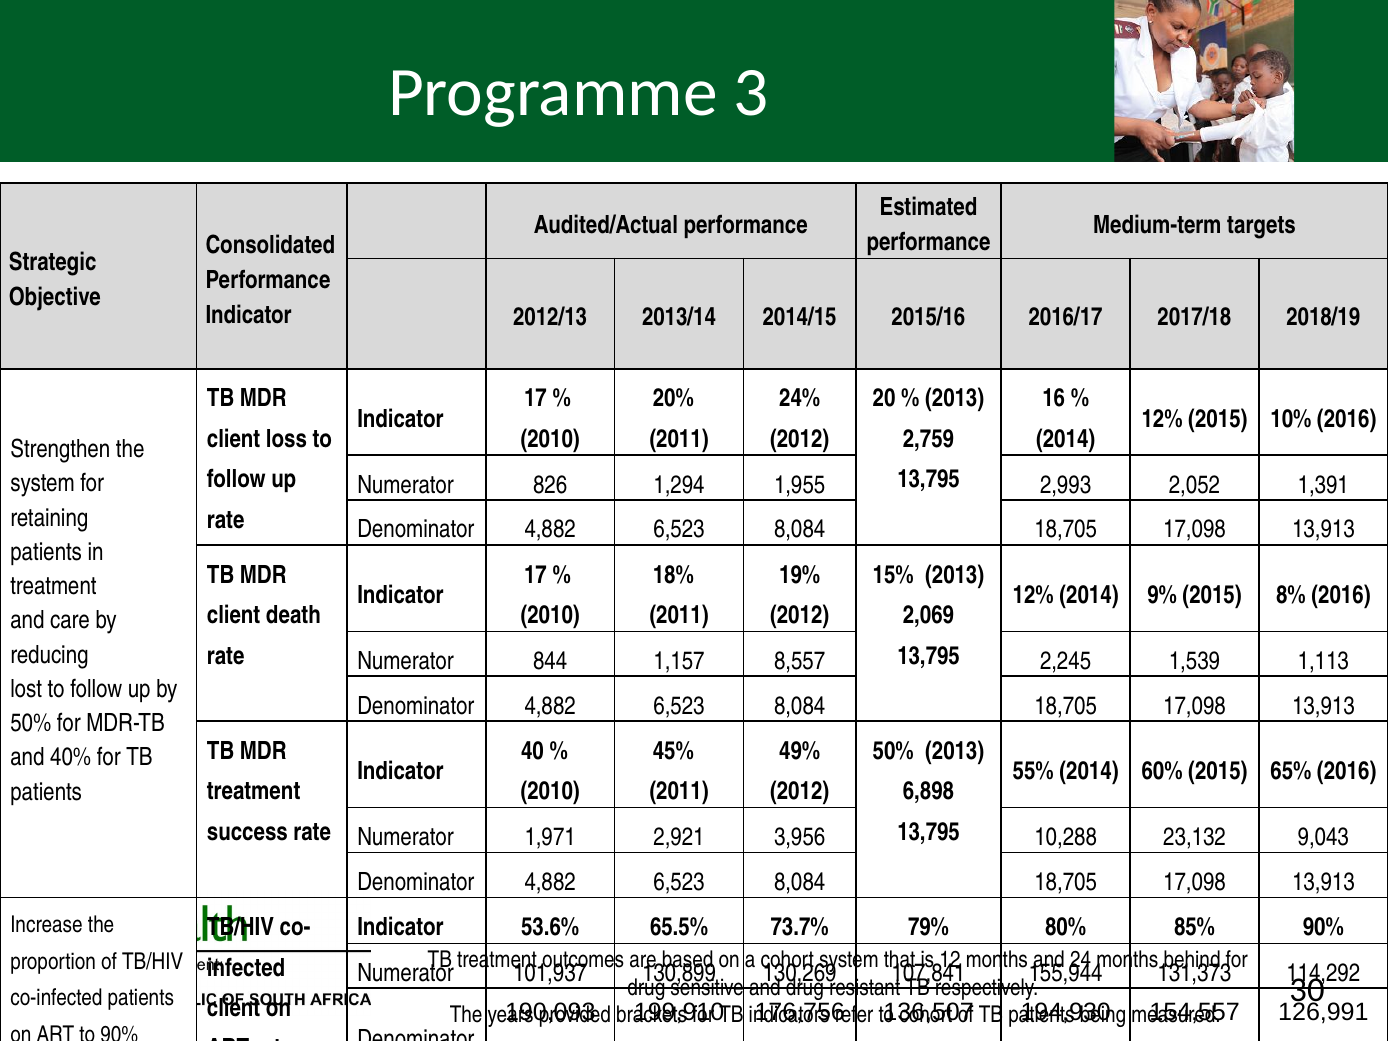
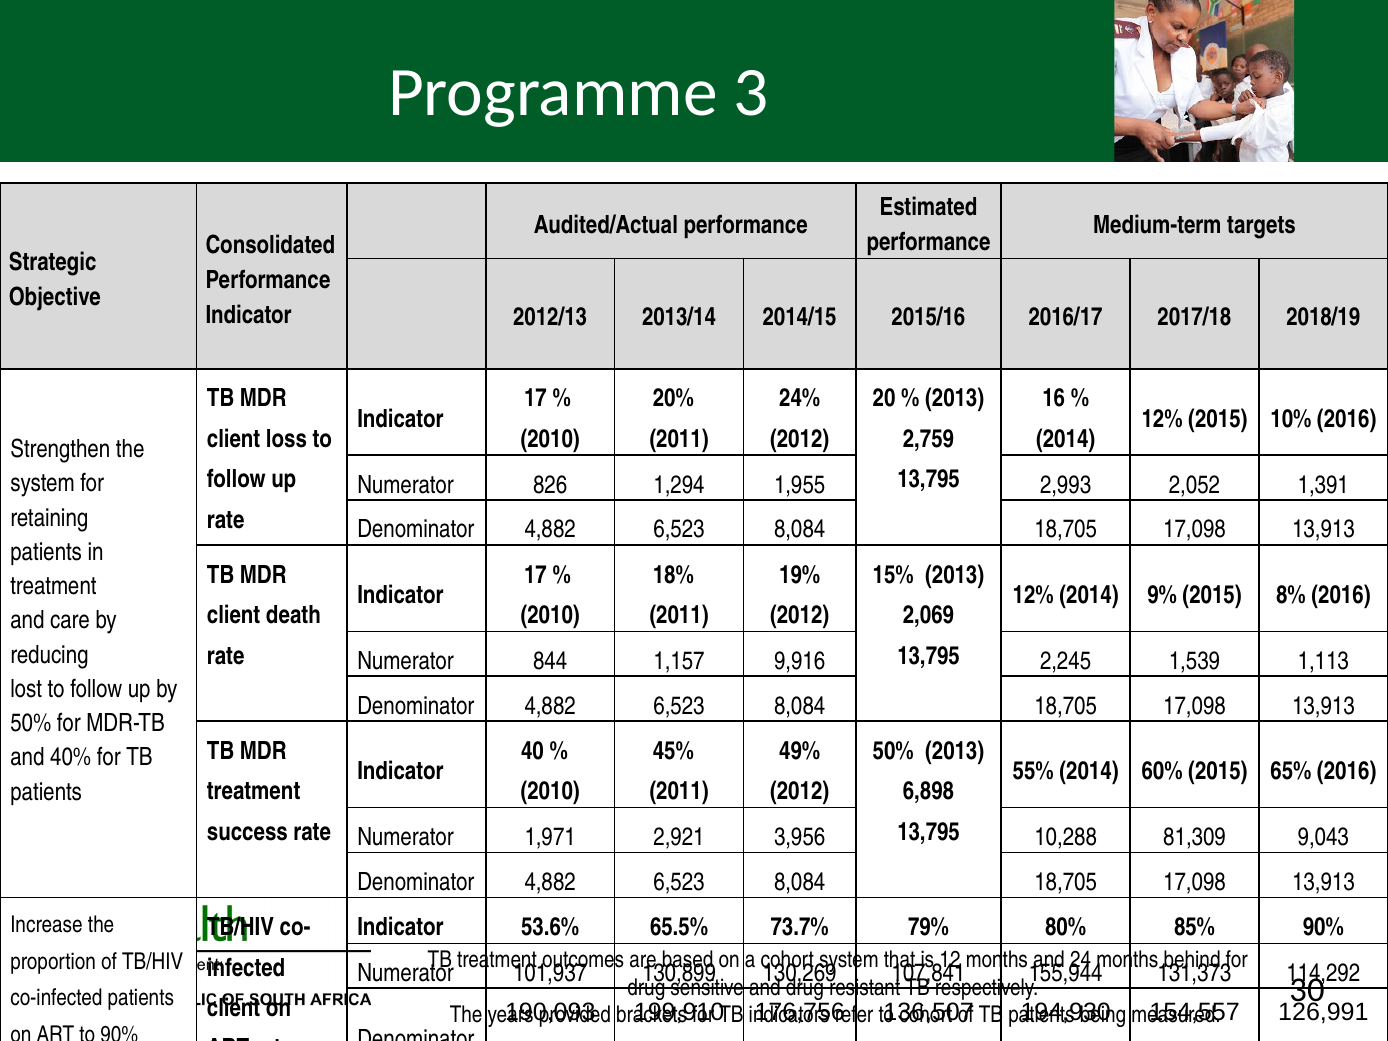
8,557: 8,557 -> 9,916
23,132: 23,132 -> 81,309
